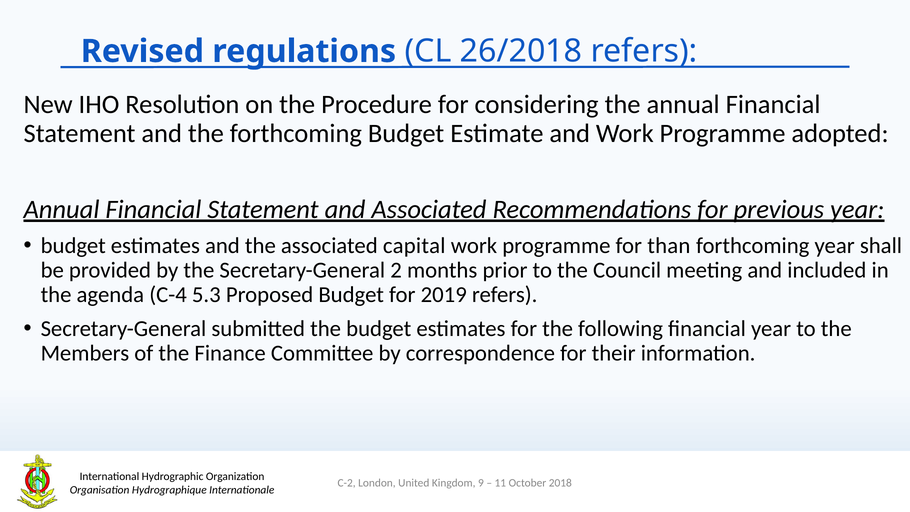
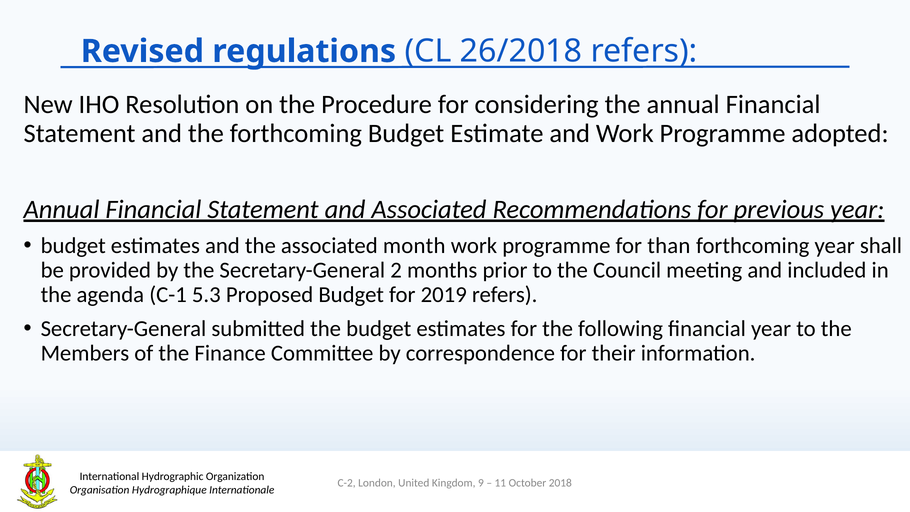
capital: capital -> month
C-4: C-4 -> C-1
